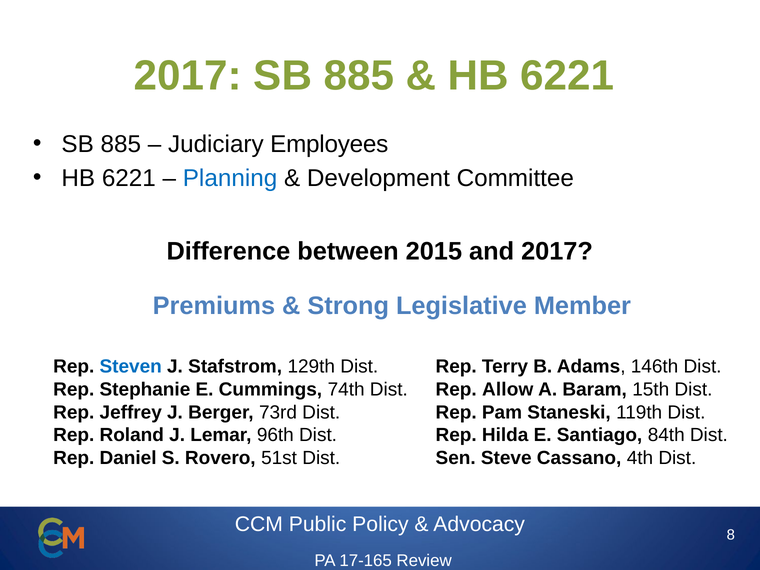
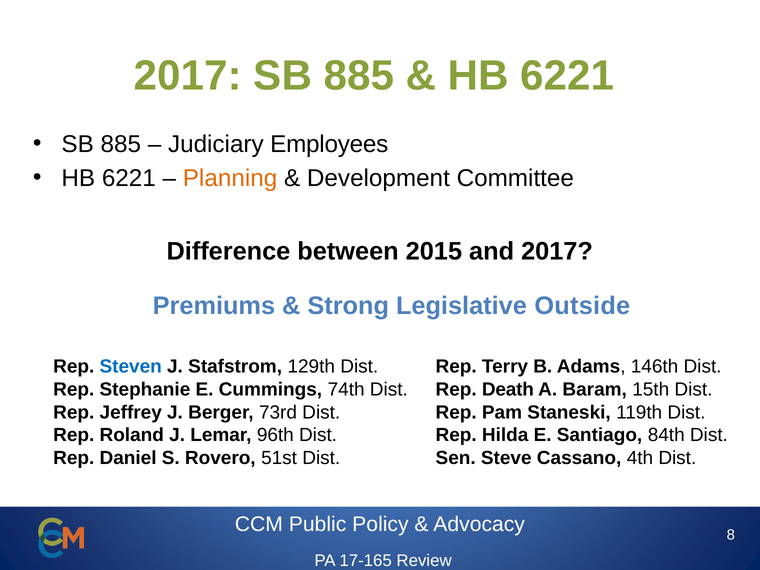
Planning colour: blue -> orange
Member: Member -> Outside
Allow: Allow -> Death
